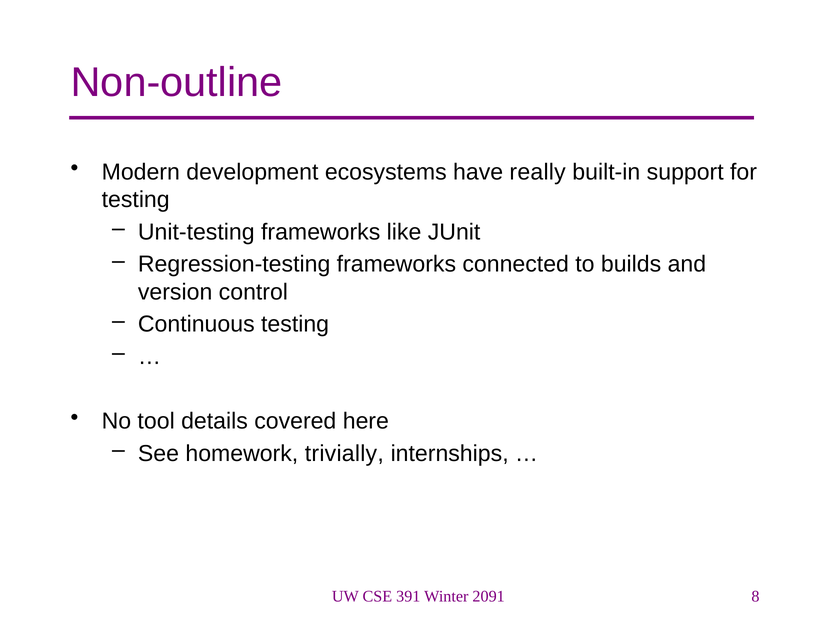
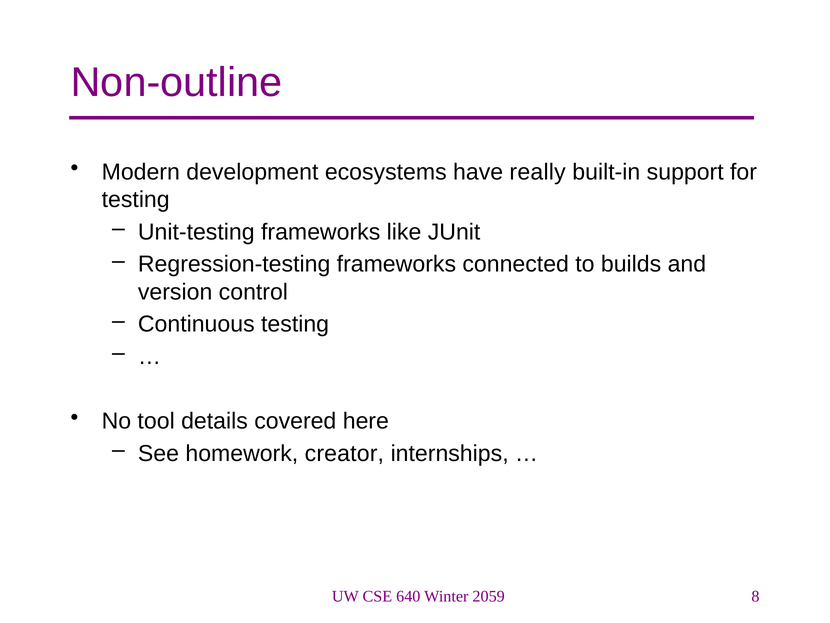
trivially: trivially -> creator
391: 391 -> 640
2091: 2091 -> 2059
